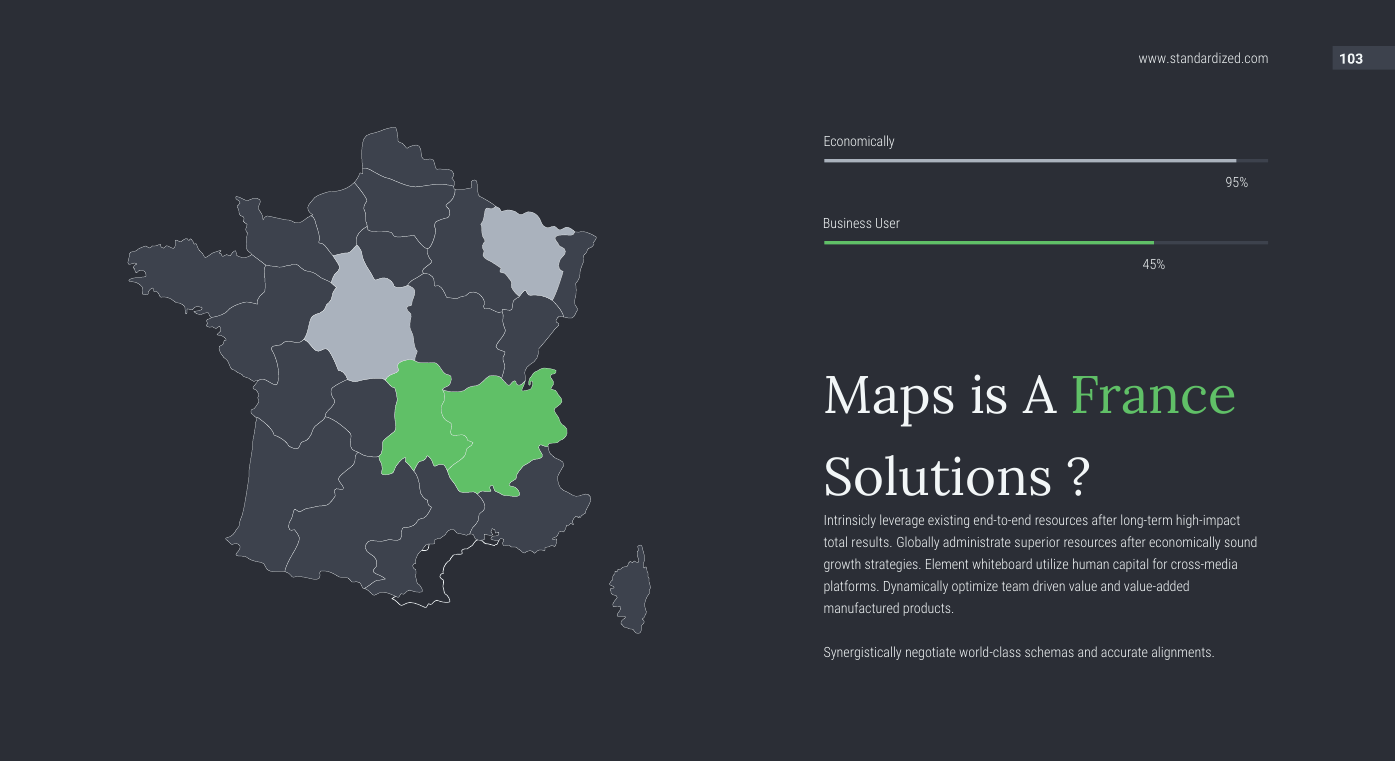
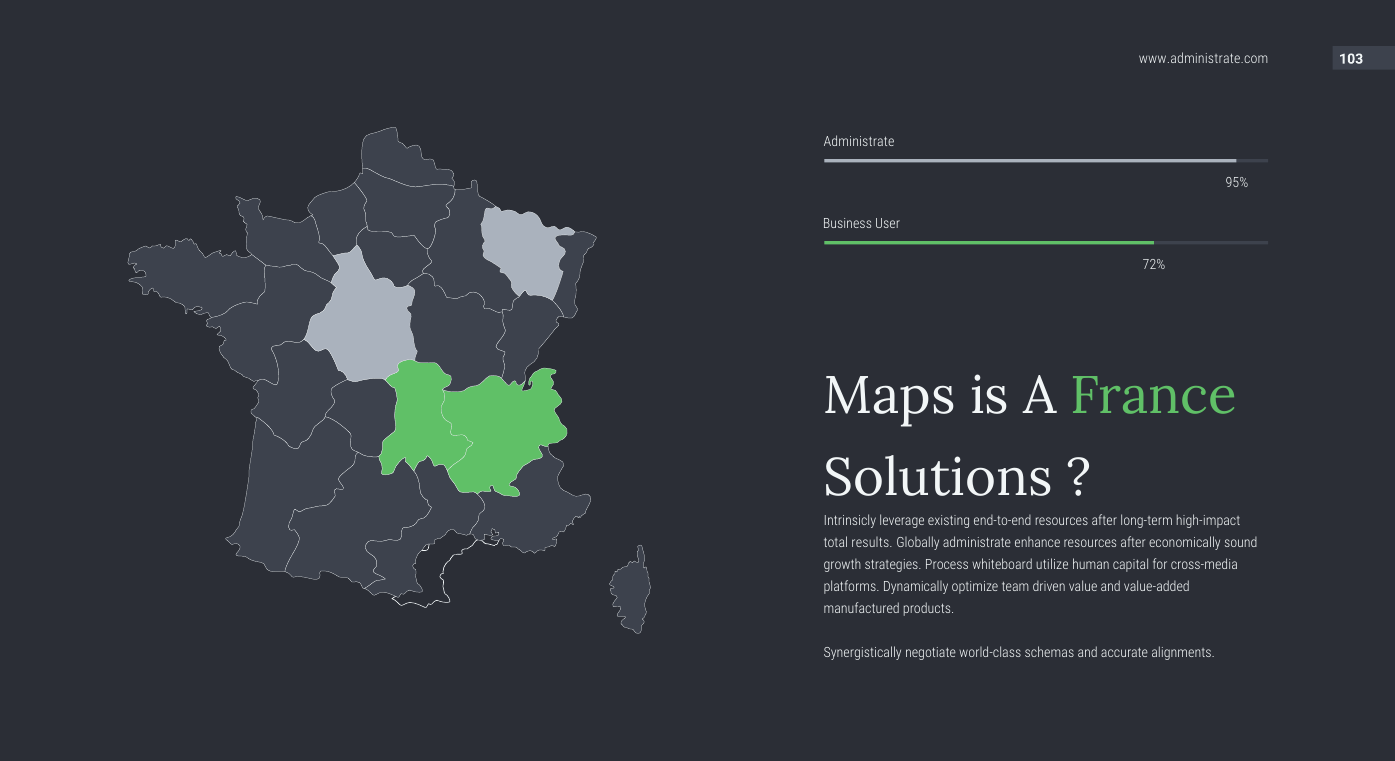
www.standardized.com: www.standardized.com -> www.administrate.com
Economically at (859, 142): Economically -> Administrate
45%: 45% -> 72%
superior: superior -> enhance
Element: Element -> Process
